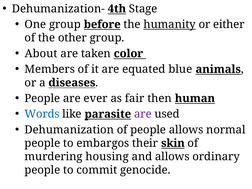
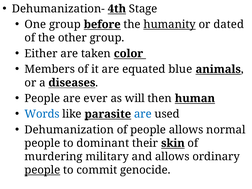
either: either -> dated
About: About -> Either
fair: fair -> will
are at (143, 114) colour: purple -> blue
embargos: embargos -> dominant
housing: housing -> military
people at (42, 170) underline: none -> present
